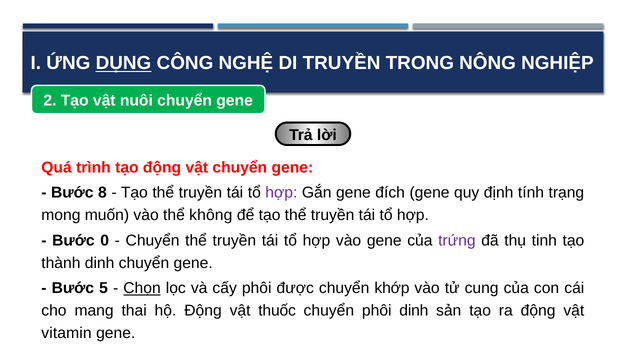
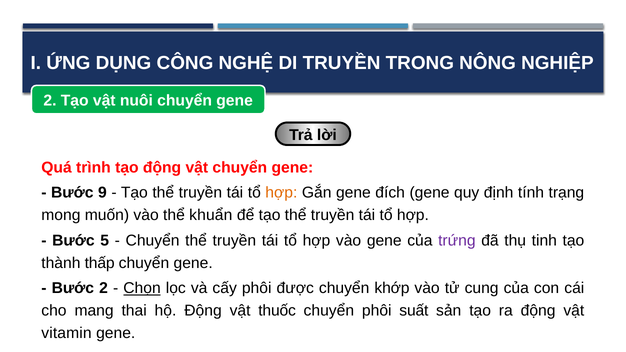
DỤNG underline: present -> none
8: 8 -> 9
hợp at (281, 193) colour: purple -> orange
không: không -> khuẩn
0: 0 -> 5
thành dinh: dinh -> thấp
Bước 5: 5 -> 2
phôi dinh: dinh -> suất
